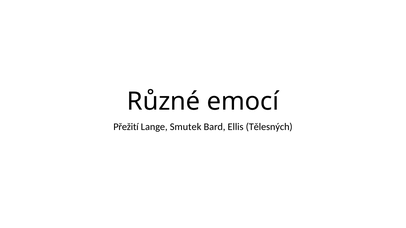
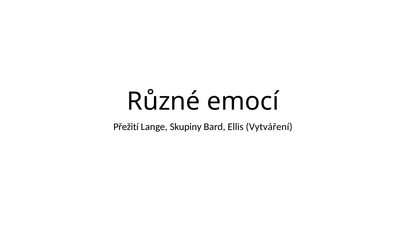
Smutek: Smutek -> Skupiny
Tělesných: Tělesných -> Vytváření
